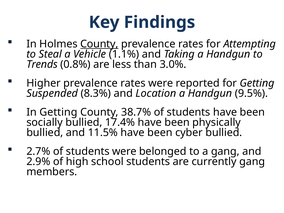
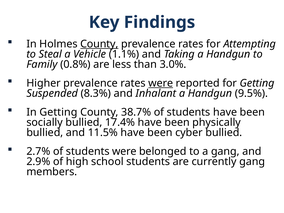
Trends: Trends -> Family
were at (161, 83) underline: none -> present
Location: Location -> Inhalant
